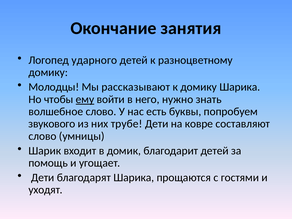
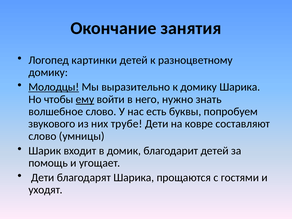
ударного: ударного -> картинки
Молодцы underline: none -> present
рассказывают: рассказывают -> выразительно
